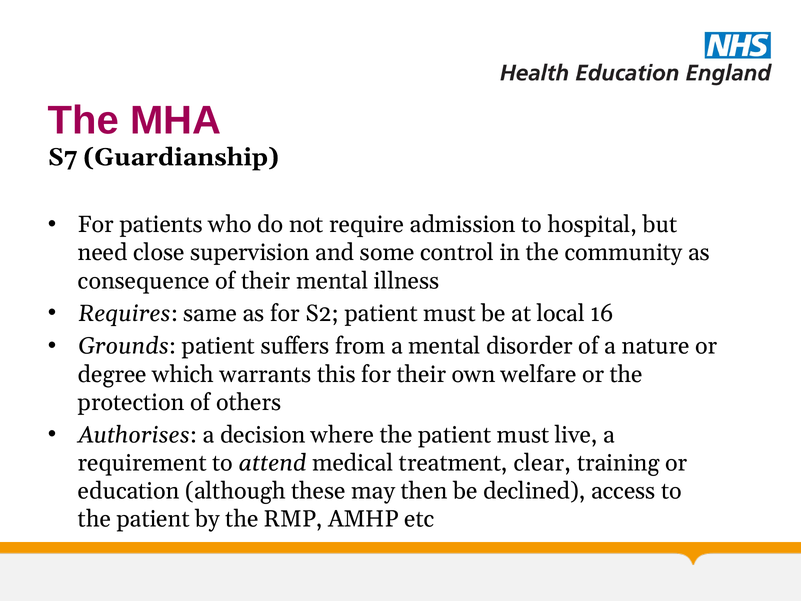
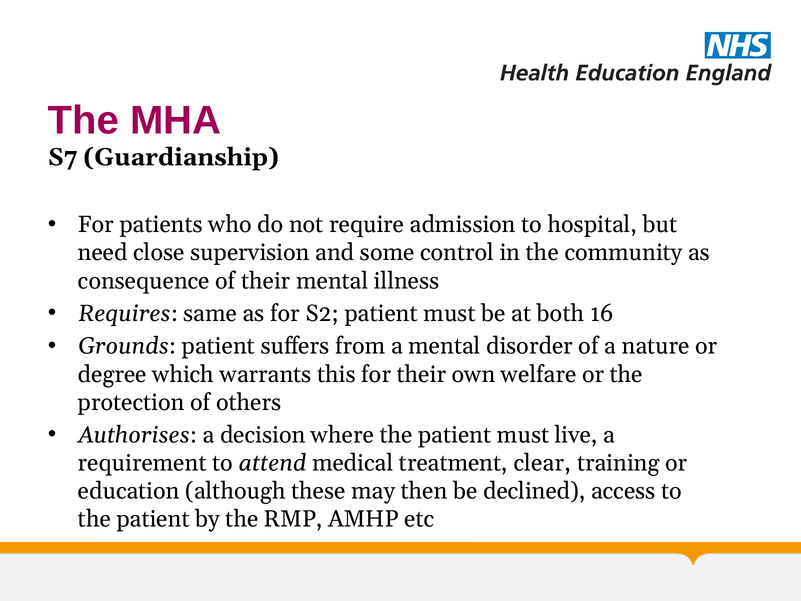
local: local -> both
